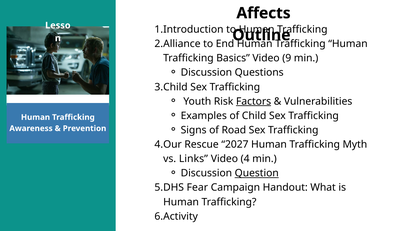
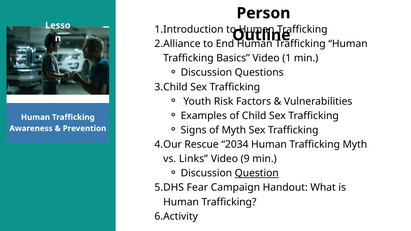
Affects: Affects -> Person
9: 9 -> 1
Factors underline: present -> none
of Road: Road -> Myth
2027: 2027 -> 2034
4: 4 -> 9
